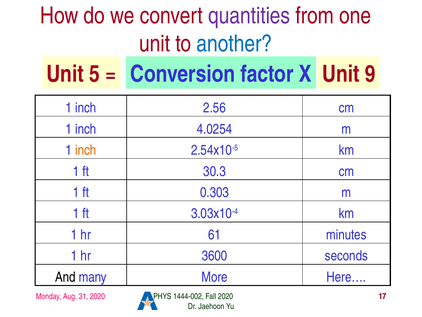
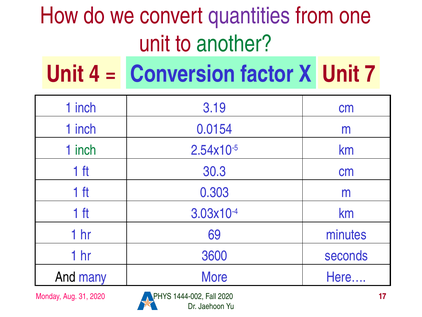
another colour: blue -> green
5: 5 -> 4
9: 9 -> 7
2.56: 2.56 -> 3.19
4.0254: 4.0254 -> 0.0154
inch at (86, 150) colour: orange -> green
61: 61 -> 69
